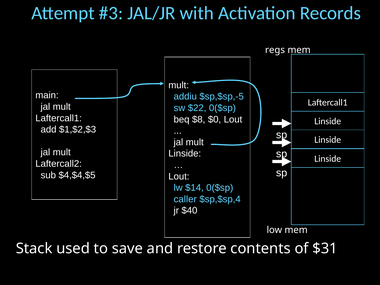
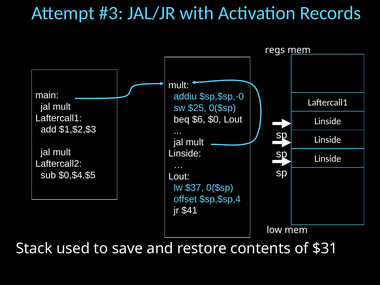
$sp,$sp,-5: $sp,$sp,-5 -> $sp,$sp,-0
$22: $22 -> $25
$8: $8 -> $6
$4,$4,$5: $4,$4,$5 -> $0,$4,$5
$14: $14 -> $37
caller: caller -> offset
$40: $40 -> $41
